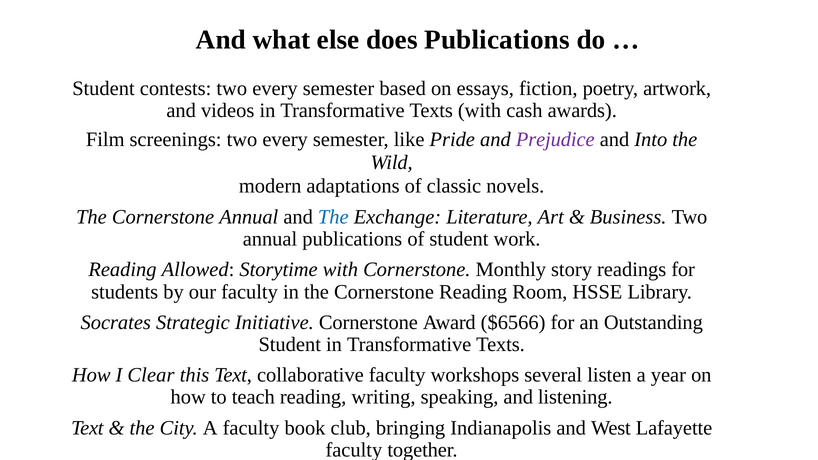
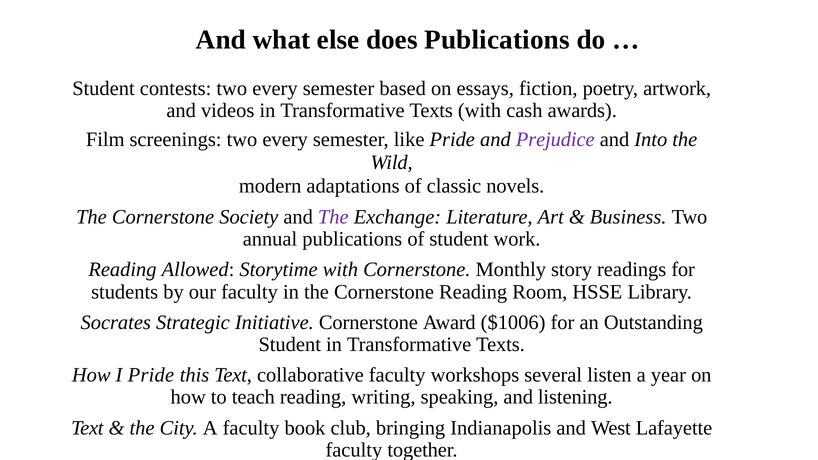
Cornerstone Annual: Annual -> Society
The at (333, 217) colour: blue -> purple
$6566: $6566 -> $1006
I Clear: Clear -> Pride
